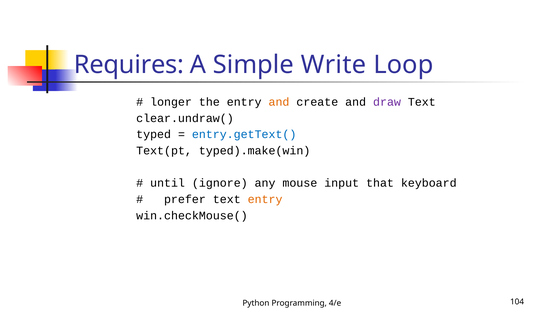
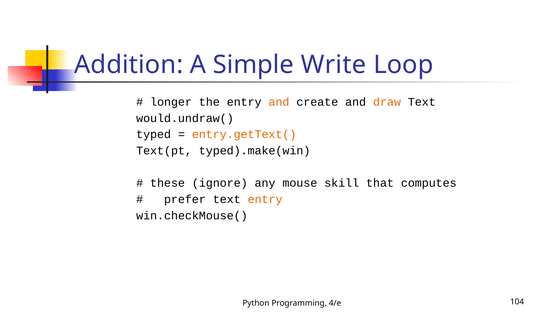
Requires: Requires -> Addition
draw colour: purple -> orange
clear.undraw(: clear.undraw( -> would.undraw(
entry.getText( colour: blue -> orange
until: until -> these
input: input -> skill
keyboard: keyboard -> computes
